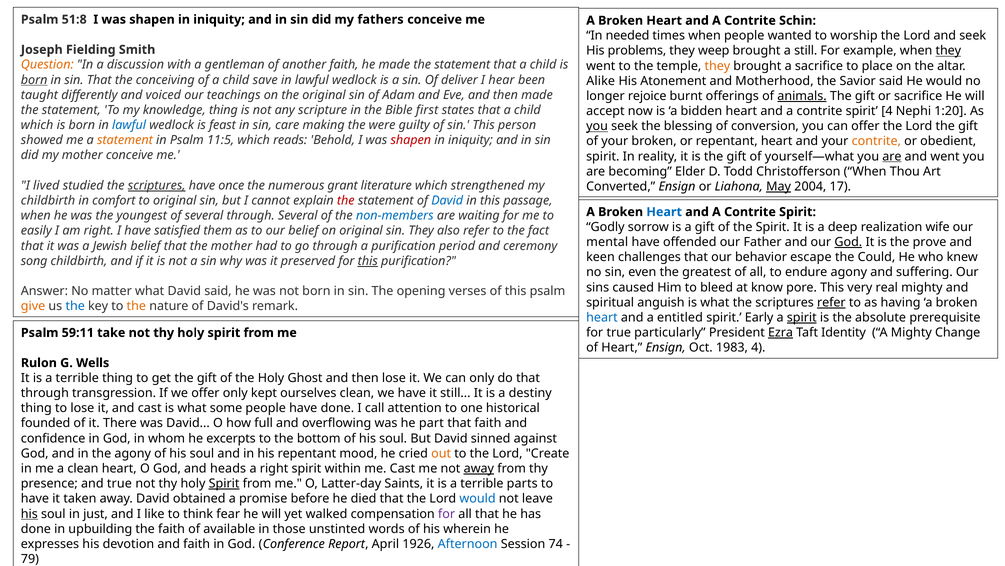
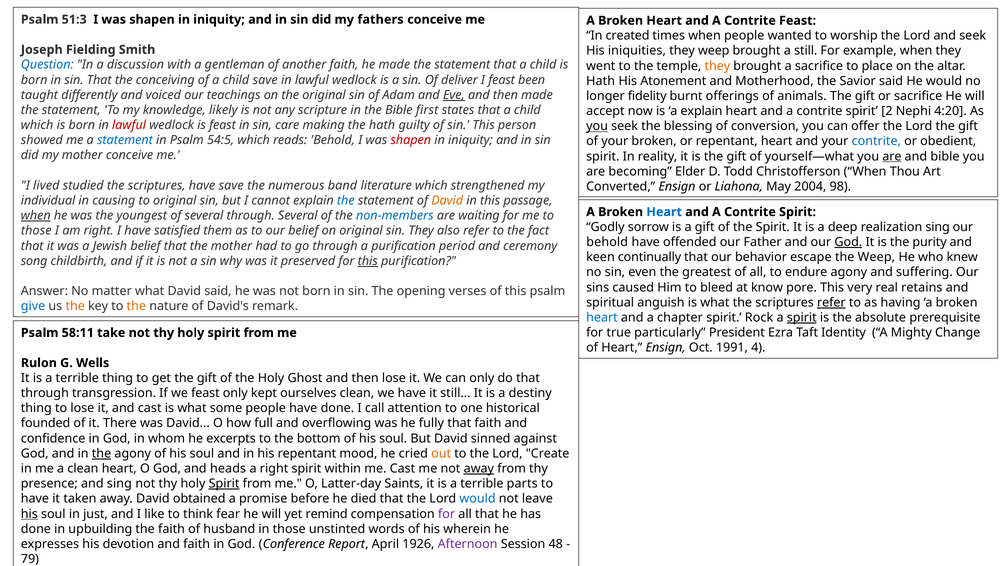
51:8: 51:8 -> 51:3
Contrite Schin: Schin -> Feast
needed: needed -> created
problems: problems -> iniquities
they at (948, 51) underline: present -> none
Question colour: orange -> blue
born at (34, 80) underline: present -> none
I hear: hear -> feast
Alike at (601, 81): Alike -> Hath
Eve underline: none -> present
rejoice: rejoice -> fidelity
animals underline: present -> none
knowledge thing: thing -> likely
a bidden: bidden -> explain
spirit 4: 4 -> 2
1:20: 1:20 -> 4:20
lawful at (129, 125) colour: blue -> red
the were: were -> hath
statement at (125, 140) colour: orange -> blue
11:5: 11:5 -> 54:5
contrite at (876, 141) colour: orange -> blue
and went: went -> bible
scriptures at (157, 185) underline: present -> none
have once: once -> save
grant: grant -> band
May underline: present -> none
17: 17 -> 98
childbirth at (48, 200): childbirth -> individual
comfort: comfort -> causing
the at (346, 200) colour: red -> blue
David at (447, 200) colour: blue -> orange
when at (36, 215) underline: none -> present
realization wife: wife -> sing
easily at (36, 231): easily -> those
mental at (607, 242): mental -> behold
prove: prove -> purity
challenges: challenges -> continually
the Could: Could -> Weep
real mighty: mighty -> retains
give colour: orange -> blue
the at (75, 306) colour: blue -> orange
entitled: entitled -> chapter
Early: Early -> Rock
Ezra underline: present -> none
59:11: 59:11 -> 58:11
1983: 1983 -> 1991
we offer: offer -> feast
part: part -> fully
the at (102, 453) underline: none -> present
and true: true -> sing
walked: walked -> remind
available: available -> husband
Afternoon colour: blue -> purple
74: 74 -> 48
